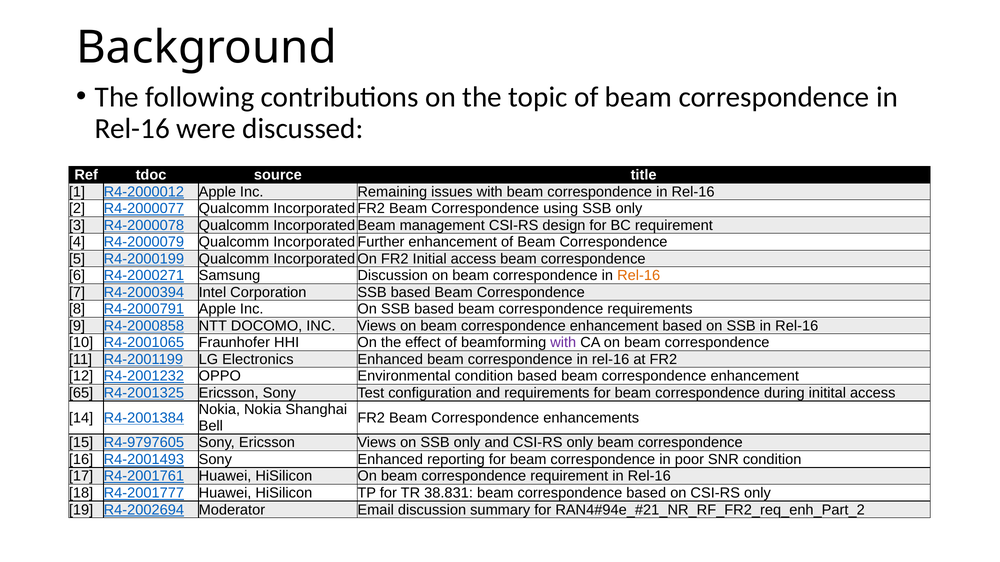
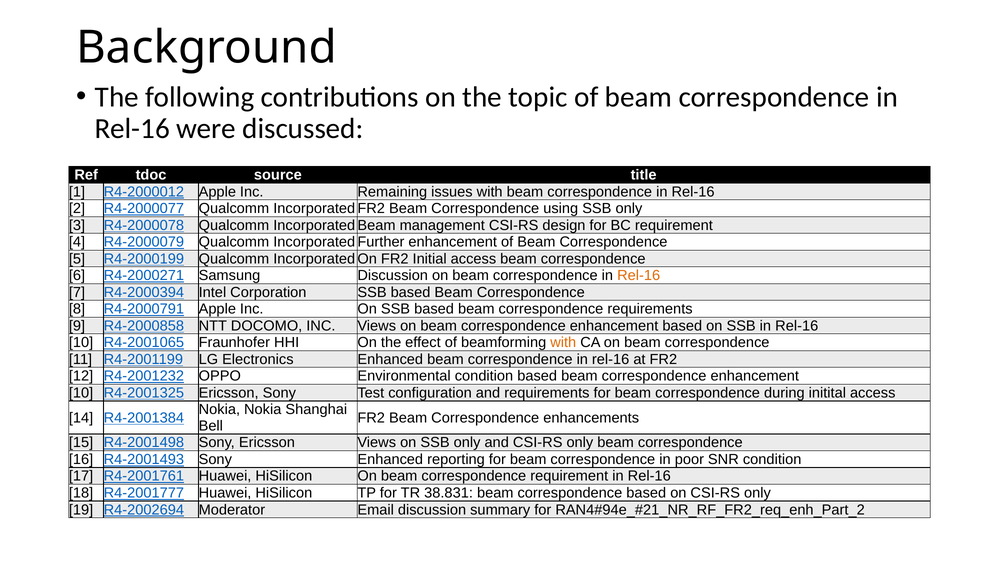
with at (563, 343) colour: purple -> orange
65 at (81, 393): 65 -> 10
R4-9797605: R4-9797605 -> R4-2001498
